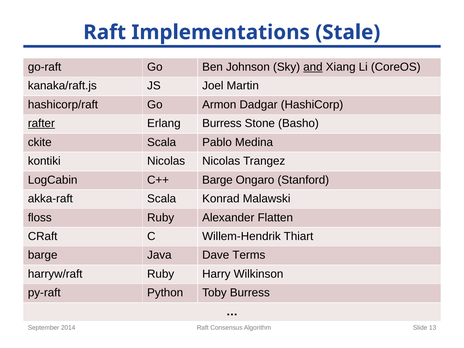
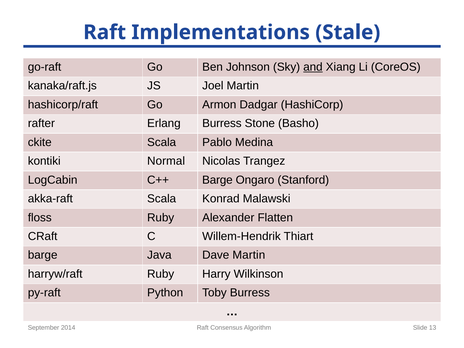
rafter underline: present -> none
kontiki Nicolas: Nicolas -> Normal
Dave Terms: Terms -> Martin
